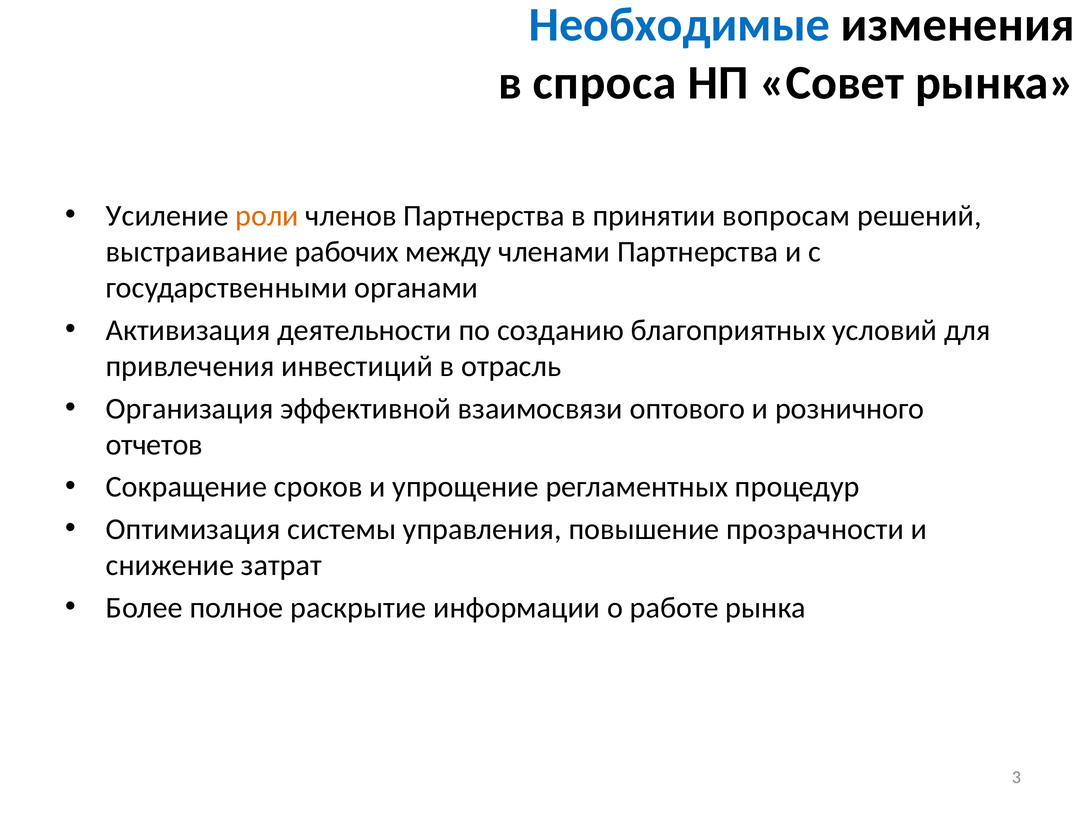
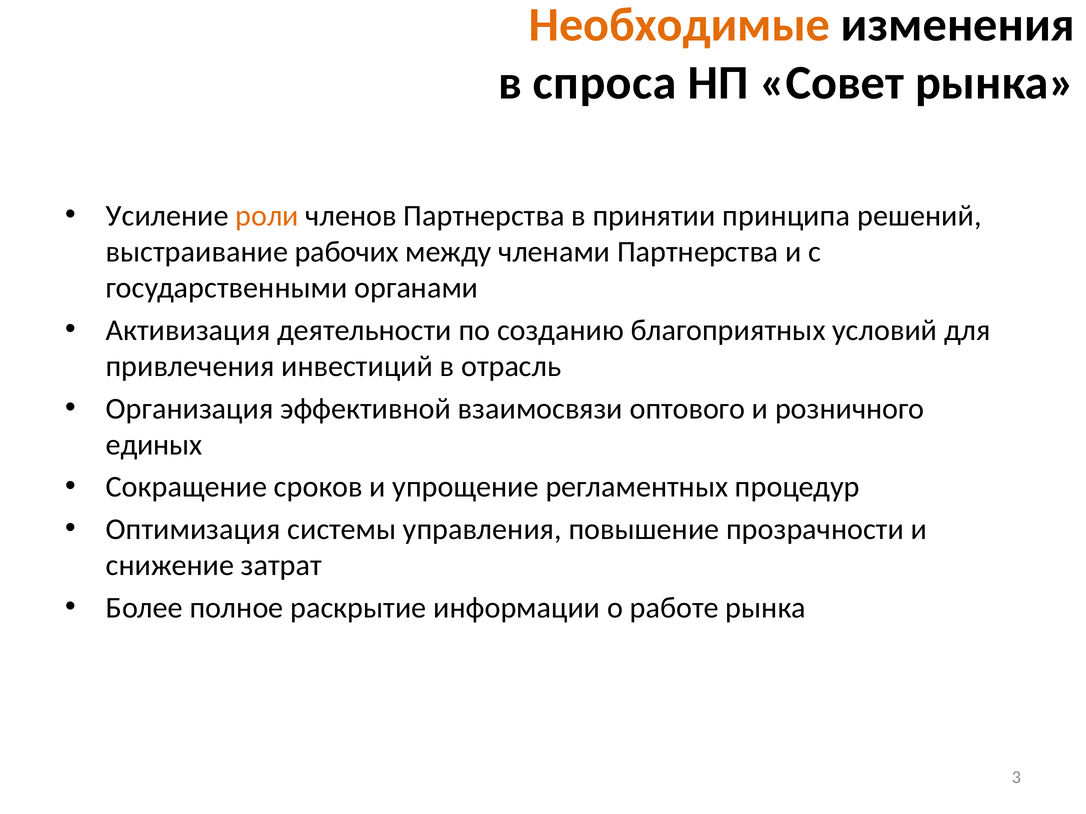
Необходимые colour: blue -> orange
вопросам: вопросам -> принципа
отчетов: отчетов -> единых
